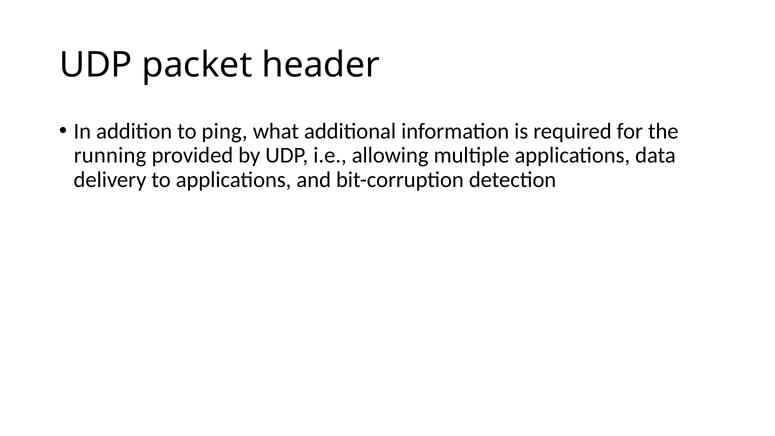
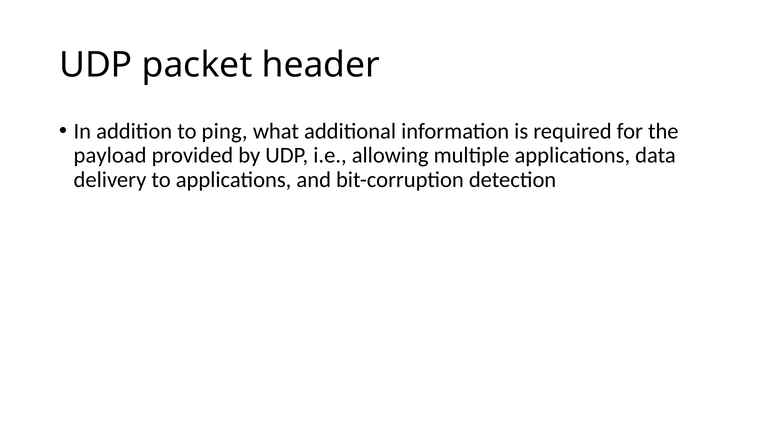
running: running -> payload
